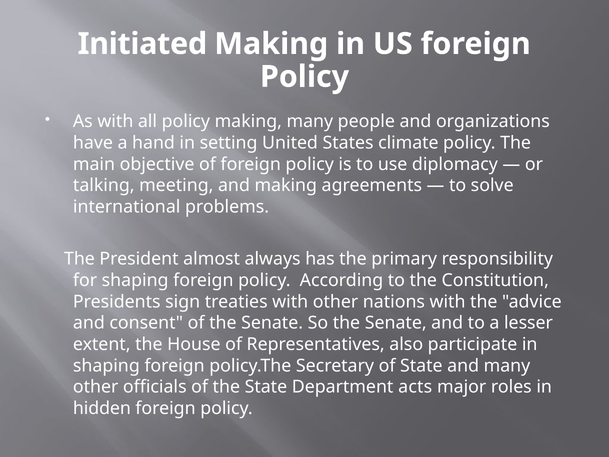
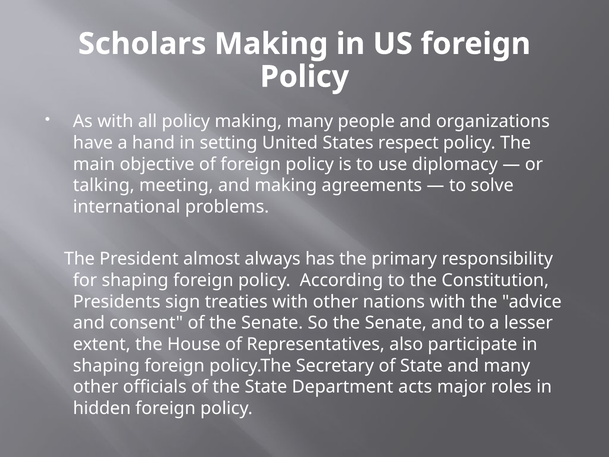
Initiated: Initiated -> Scholars
climate: climate -> respect
